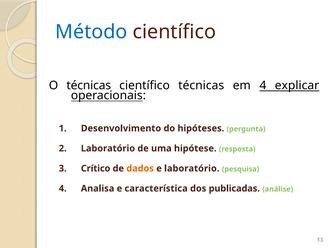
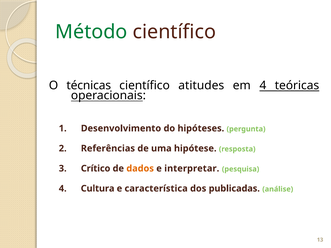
Método colour: blue -> green
científico técnicas: técnicas -> atitudes
explicar: explicar -> teóricas
Laboratório at (108, 149): Laboratório -> Referências
e laboratório: laboratório -> interpretar
Analisa: Analisa -> Cultura
